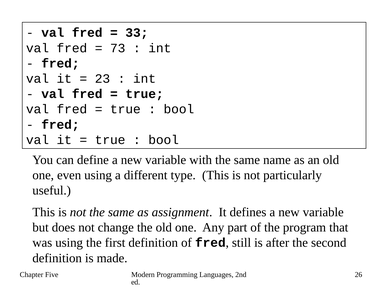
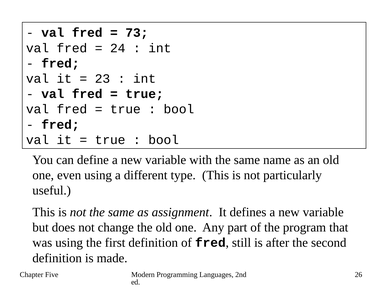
33: 33 -> 73
73: 73 -> 24
